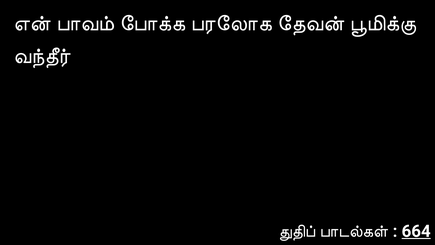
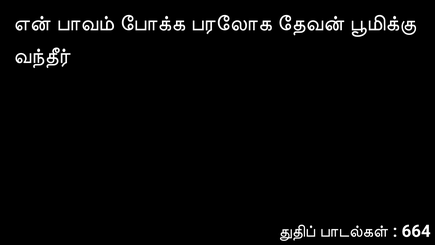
664 underline: present -> none
